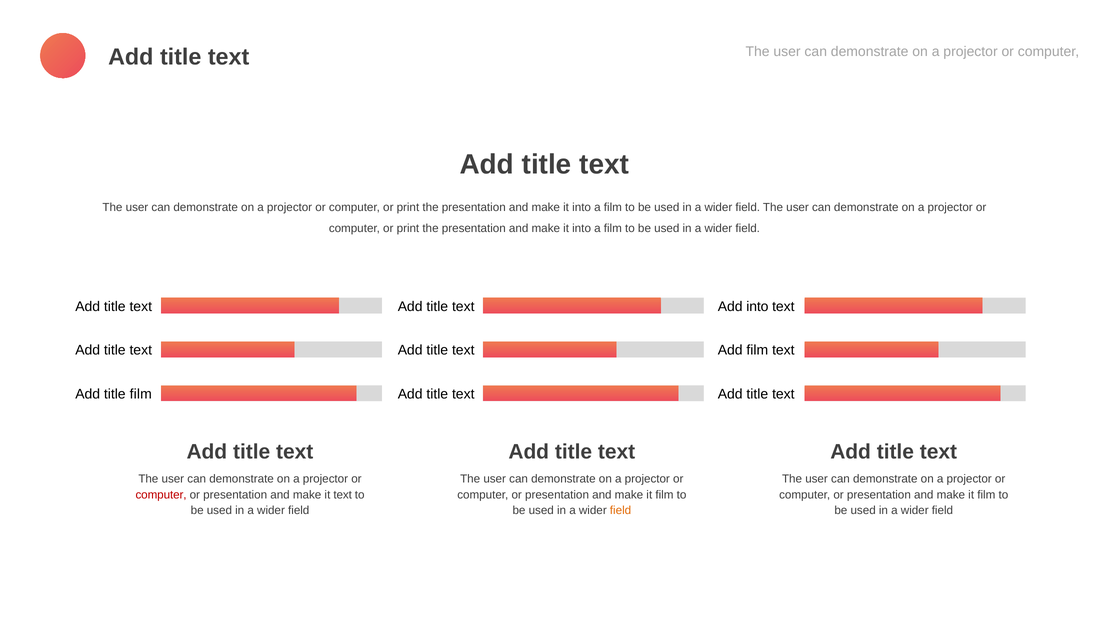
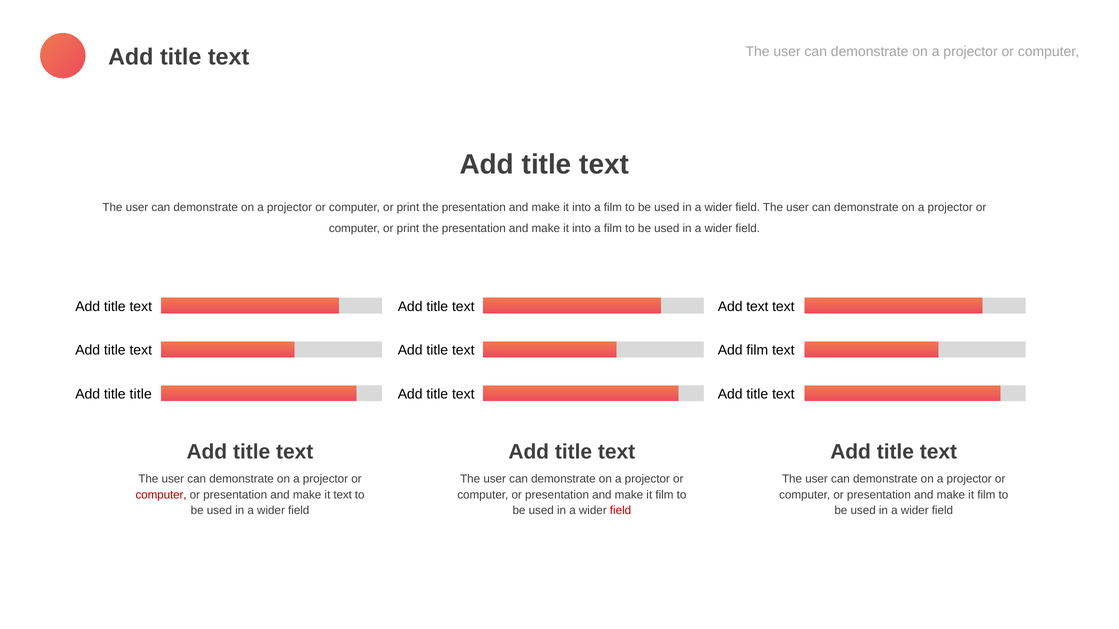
Add into: into -> text
title film: film -> title
field at (621, 511) colour: orange -> red
